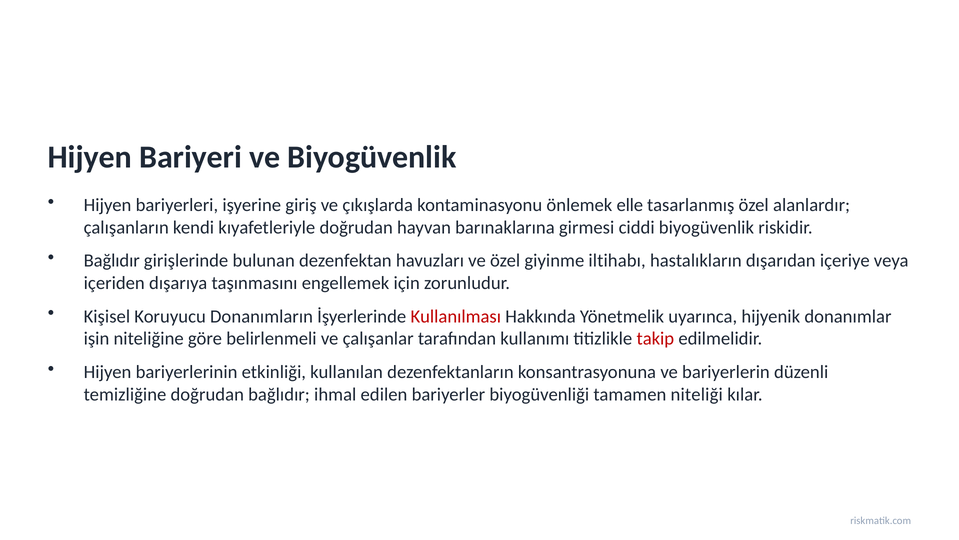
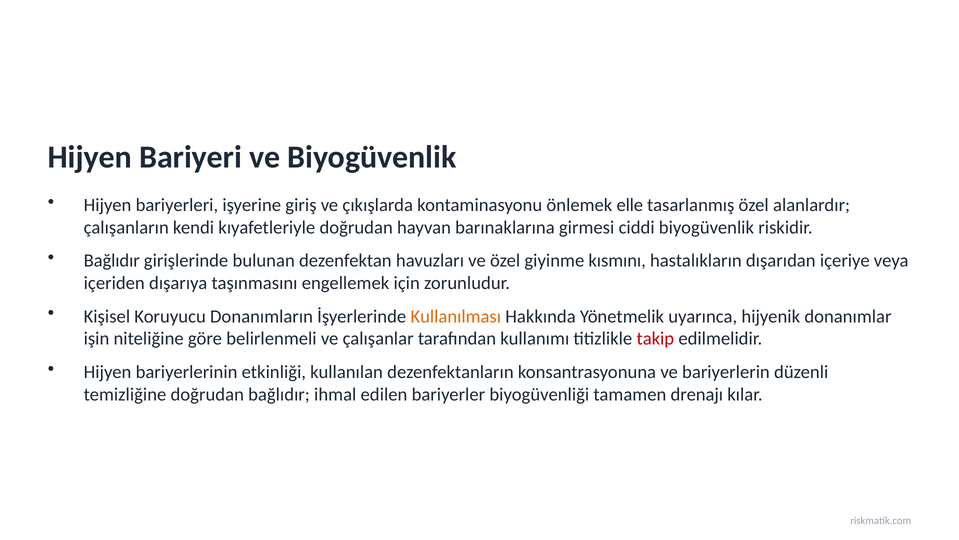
iltihabı: iltihabı -> kısmını
Kullanılması colour: red -> orange
niteliği: niteliği -> drenajı
